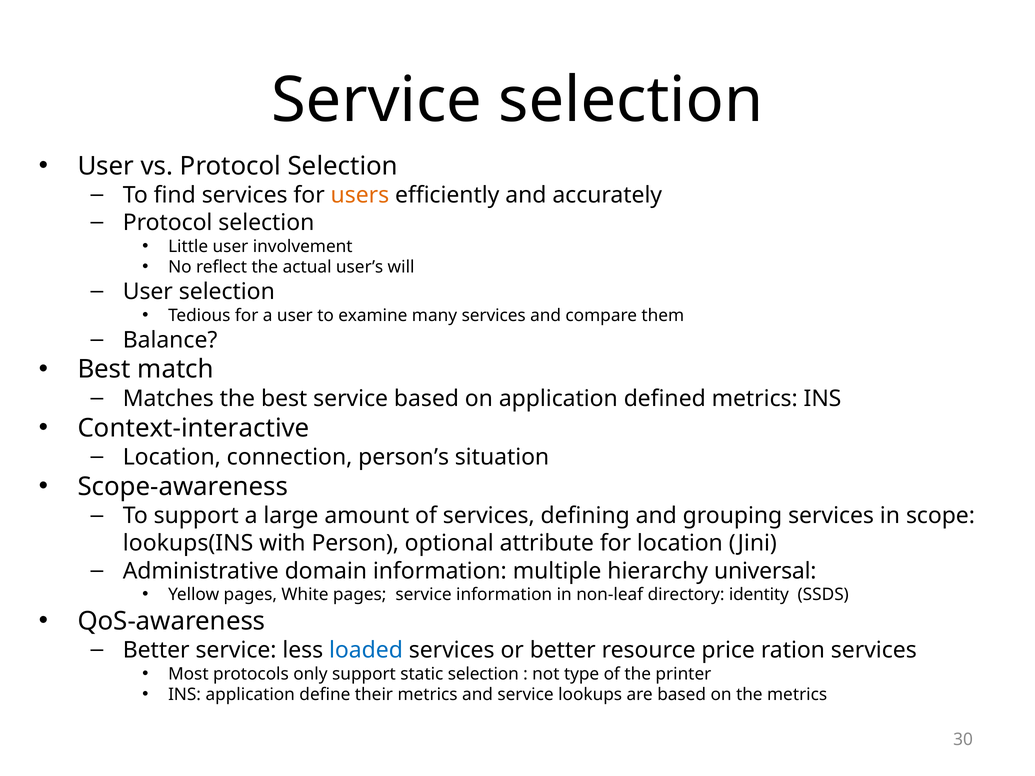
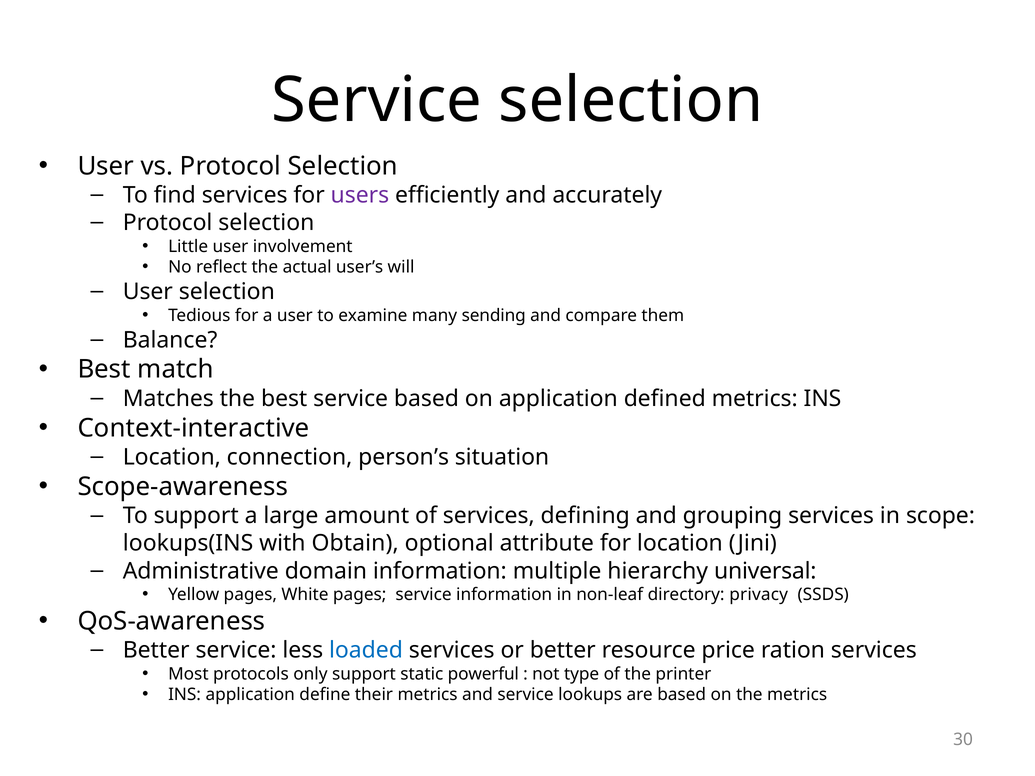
users colour: orange -> purple
many services: services -> sending
Person: Person -> Obtain
identity: identity -> privacy
static selection: selection -> powerful
